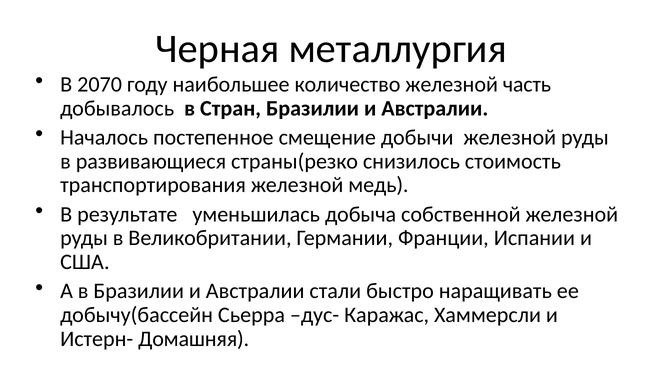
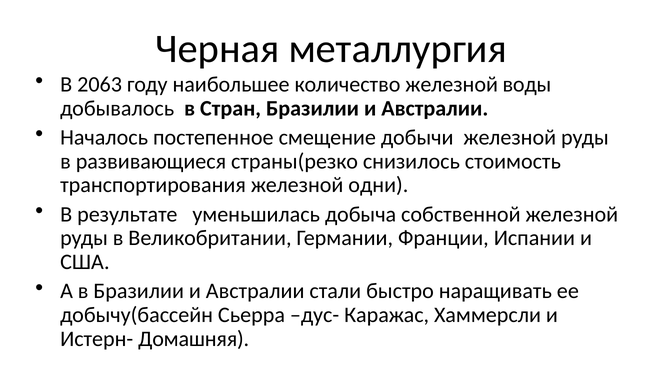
2070: 2070 -> 2063
часть: часть -> воды
медь: медь -> одни
